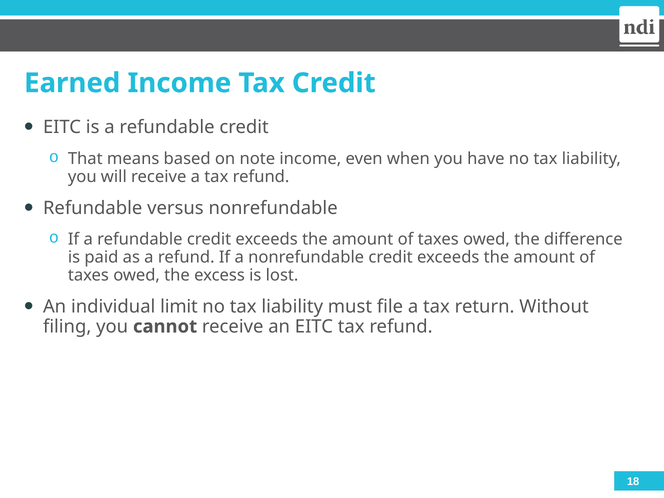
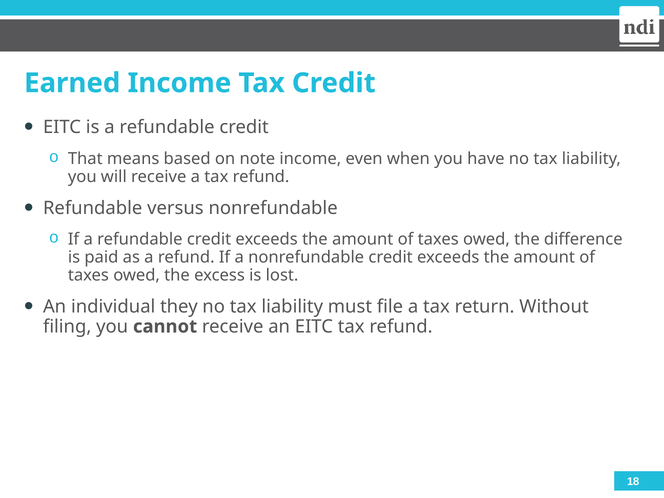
limit: limit -> they
